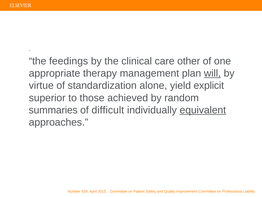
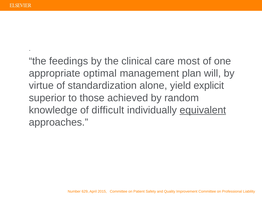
other: other -> most
therapy: therapy -> optimal
will underline: present -> none
summaries: summaries -> knowledge
